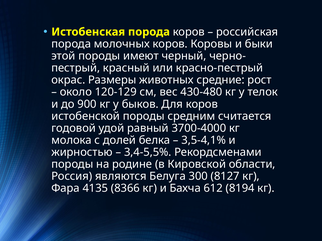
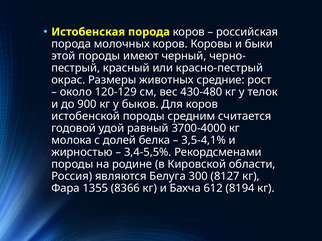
4135: 4135 -> 1355
